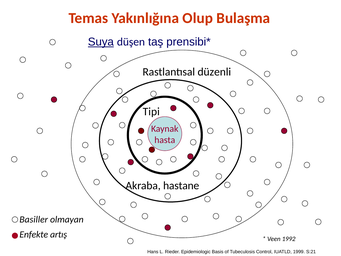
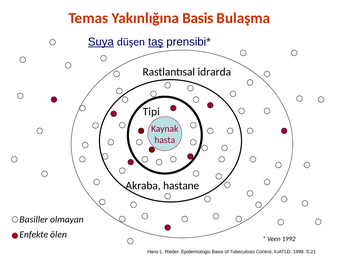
Yakınlığına Olup: Olup -> Basis
taş underline: none -> present
düzenli: düzenli -> idrarda
artış: artış -> ölen
